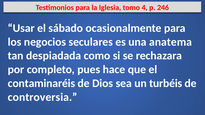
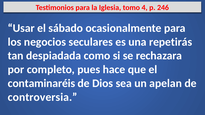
anatema: anatema -> repetirás
turbéis: turbéis -> apelan
